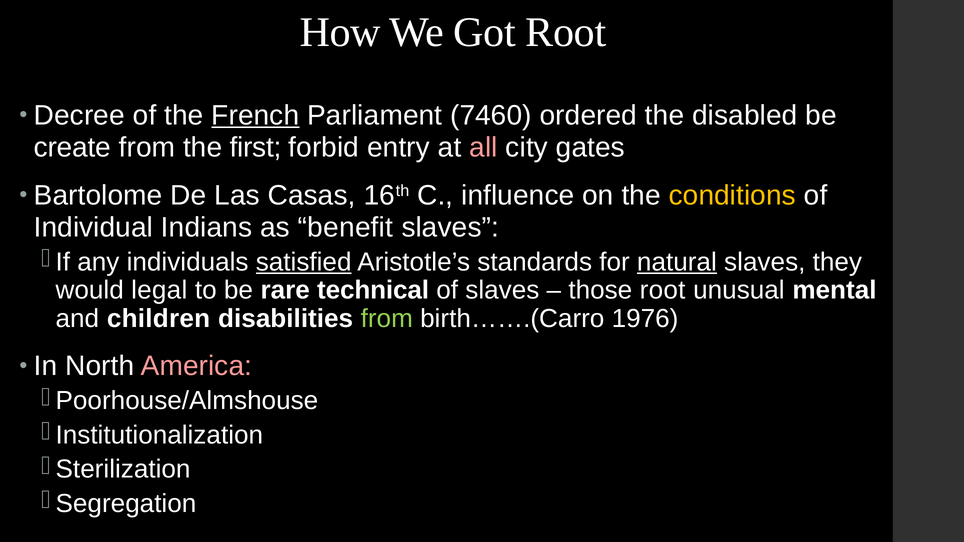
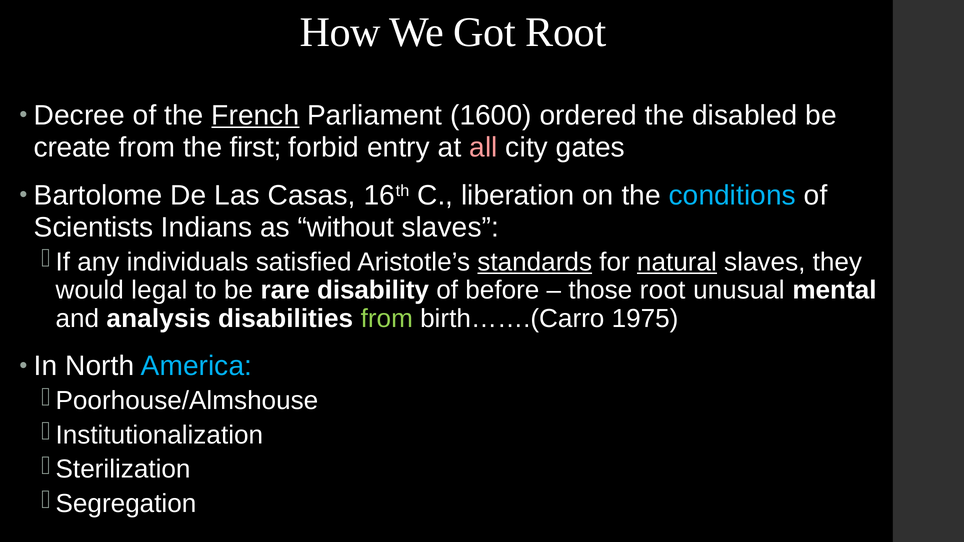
7460: 7460 -> 1600
influence: influence -> liberation
conditions colour: yellow -> light blue
Individual: Individual -> Scientists
benefit: benefit -> without
satisfied underline: present -> none
standards underline: none -> present
technical: technical -> disability
of slaves: slaves -> before
children: children -> analysis
1976: 1976 -> 1975
America colour: pink -> light blue
